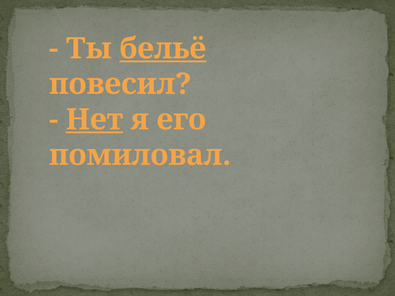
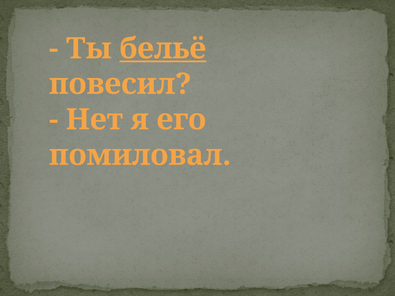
Нет underline: present -> none
